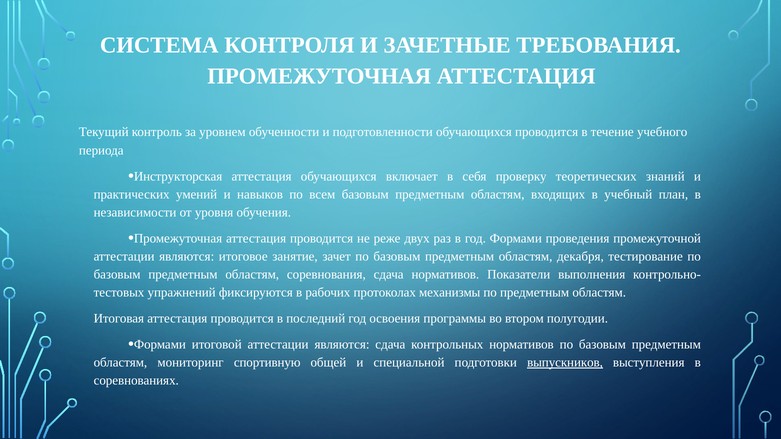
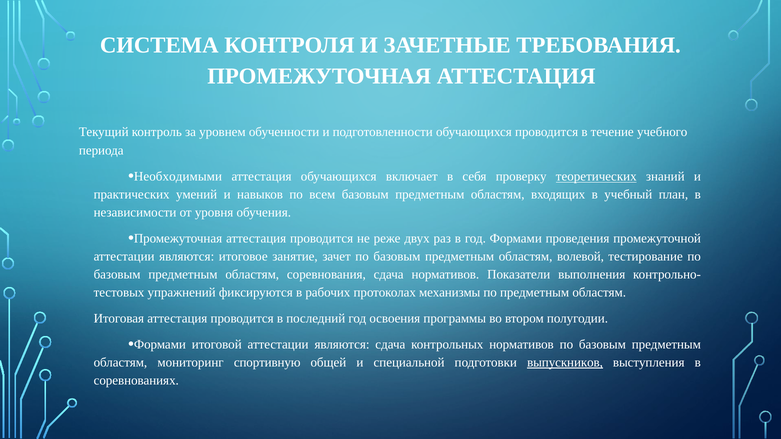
Инструкторская: Инструкторская -> Необходимыми
теоретических underline: none -> present
декабря: декабря -> волевой
